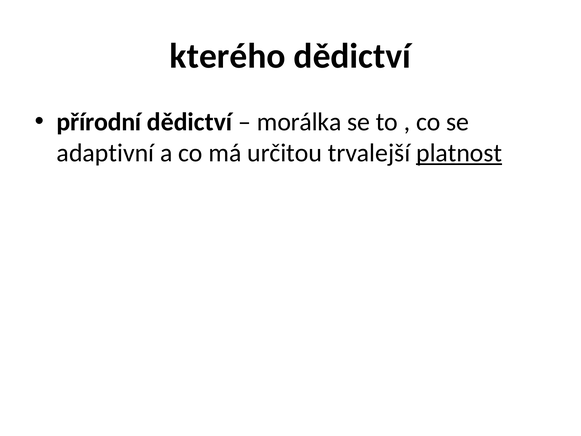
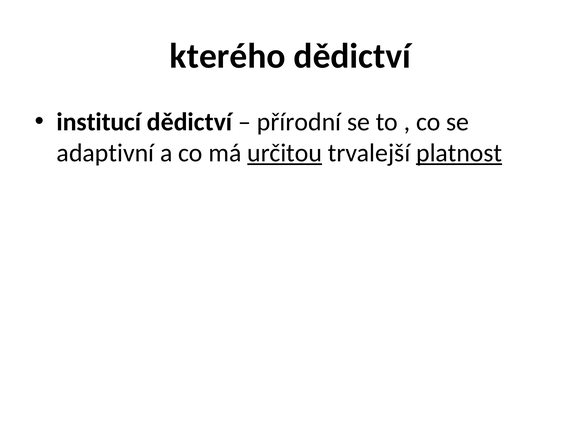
přírodní: přírodní -> institucí
morálka: morálka -> přírodní
určitou underline: none -> present
